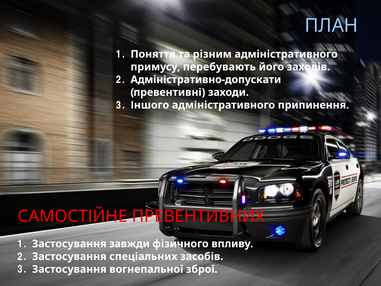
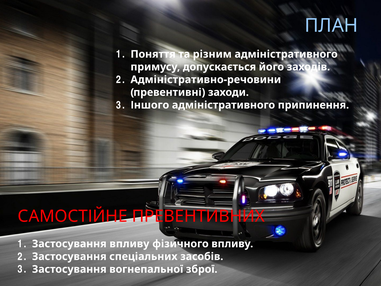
перебувають: перебувають -> допускається
Адміністративно-допускати: Адміністративно-допускати -> Адміністративно-речовини
Застосування завжди: завжди -> впливу
